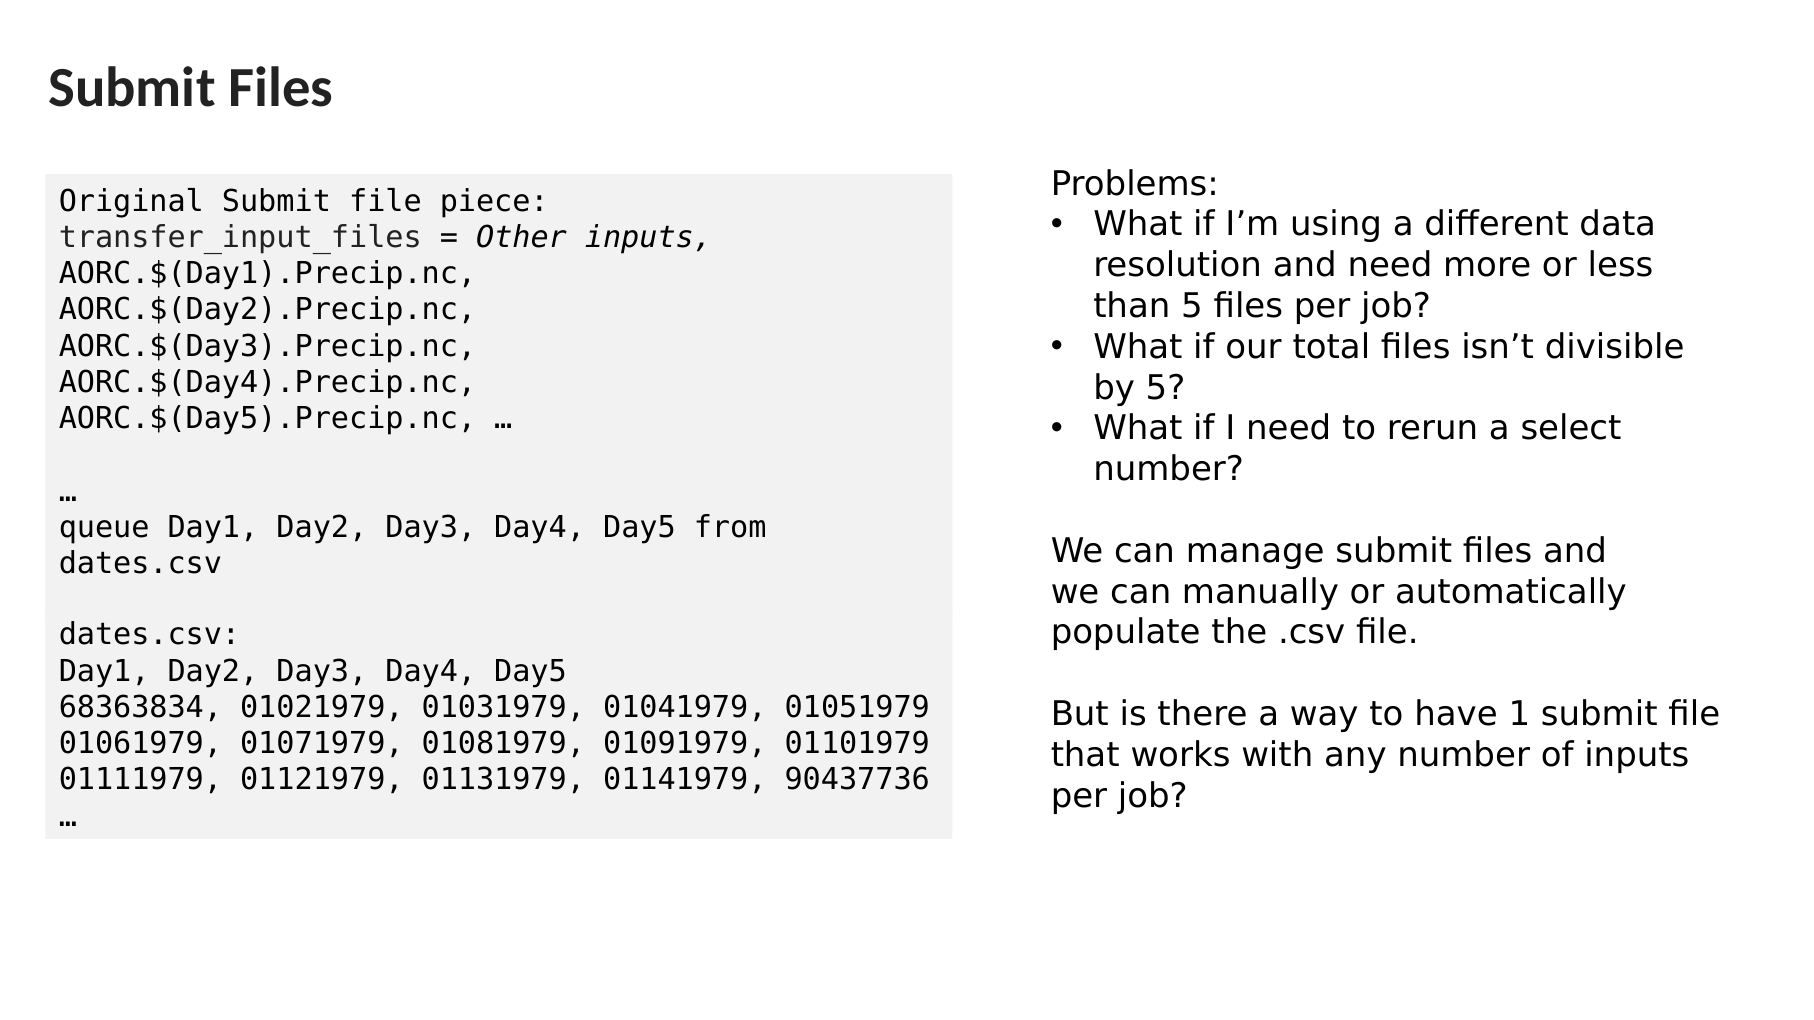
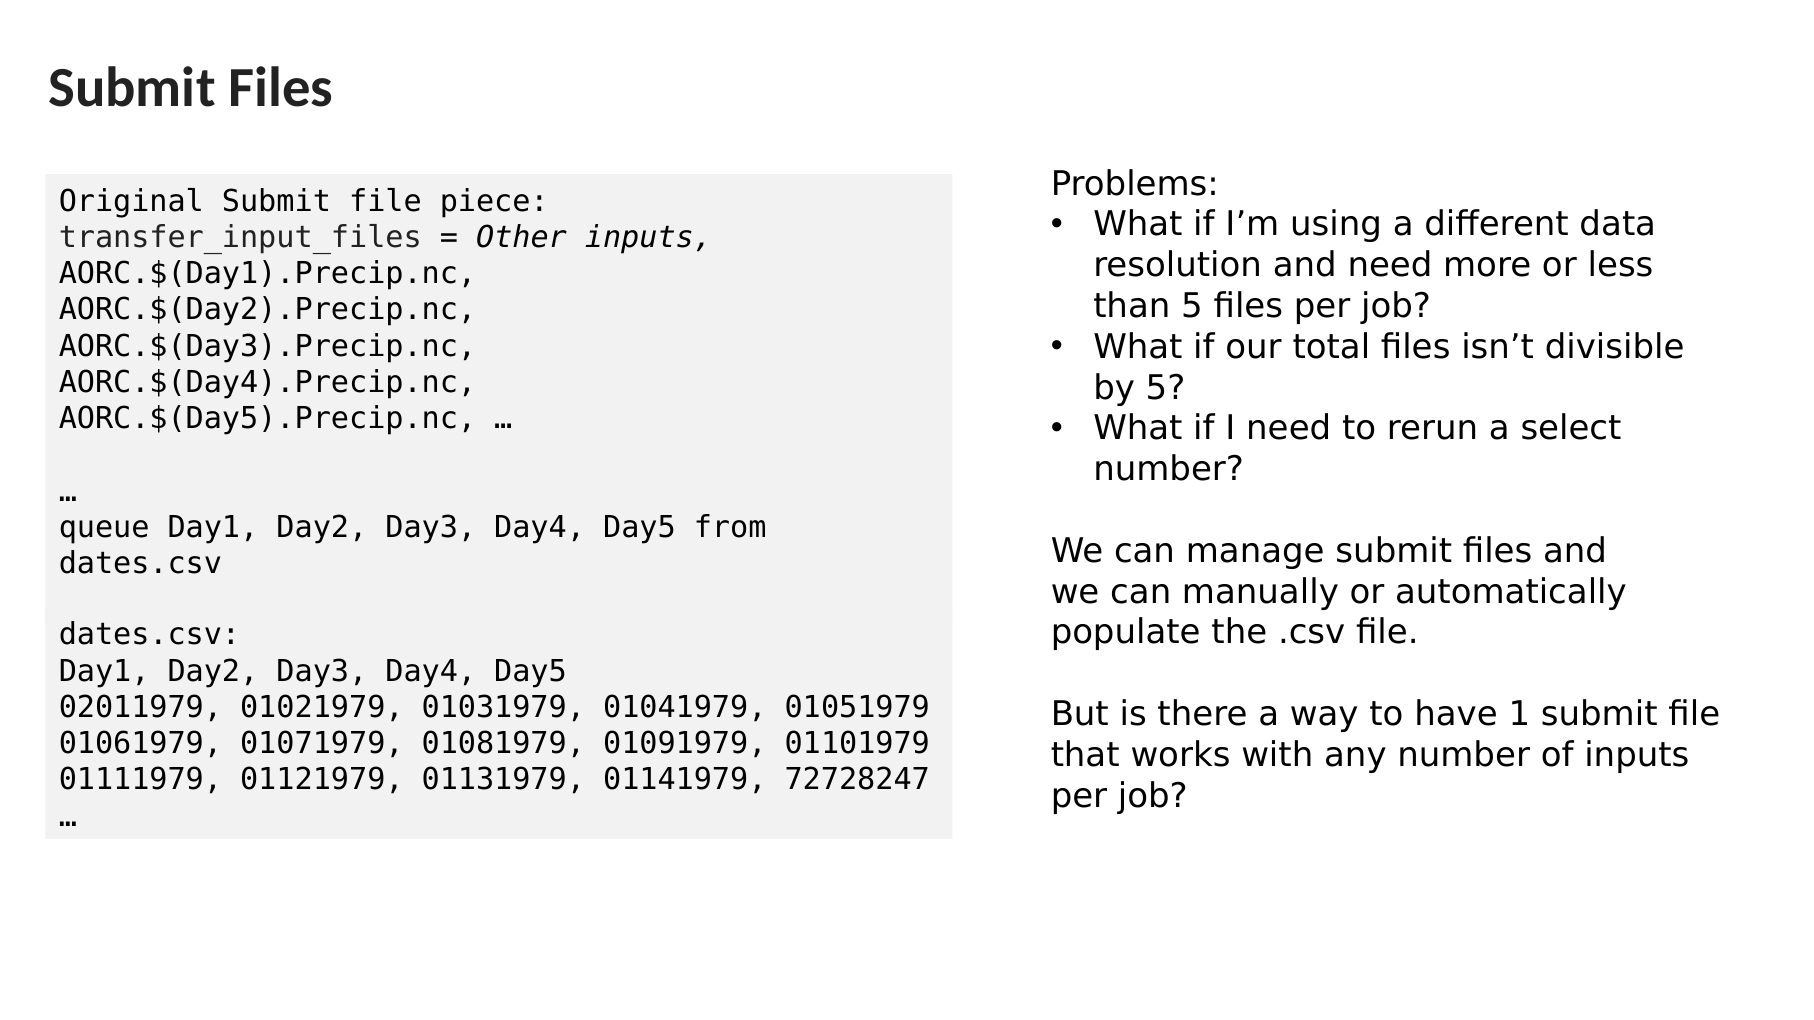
68363834: 68363834 -> 02011979
90437736: 90437736 -> 72728247
